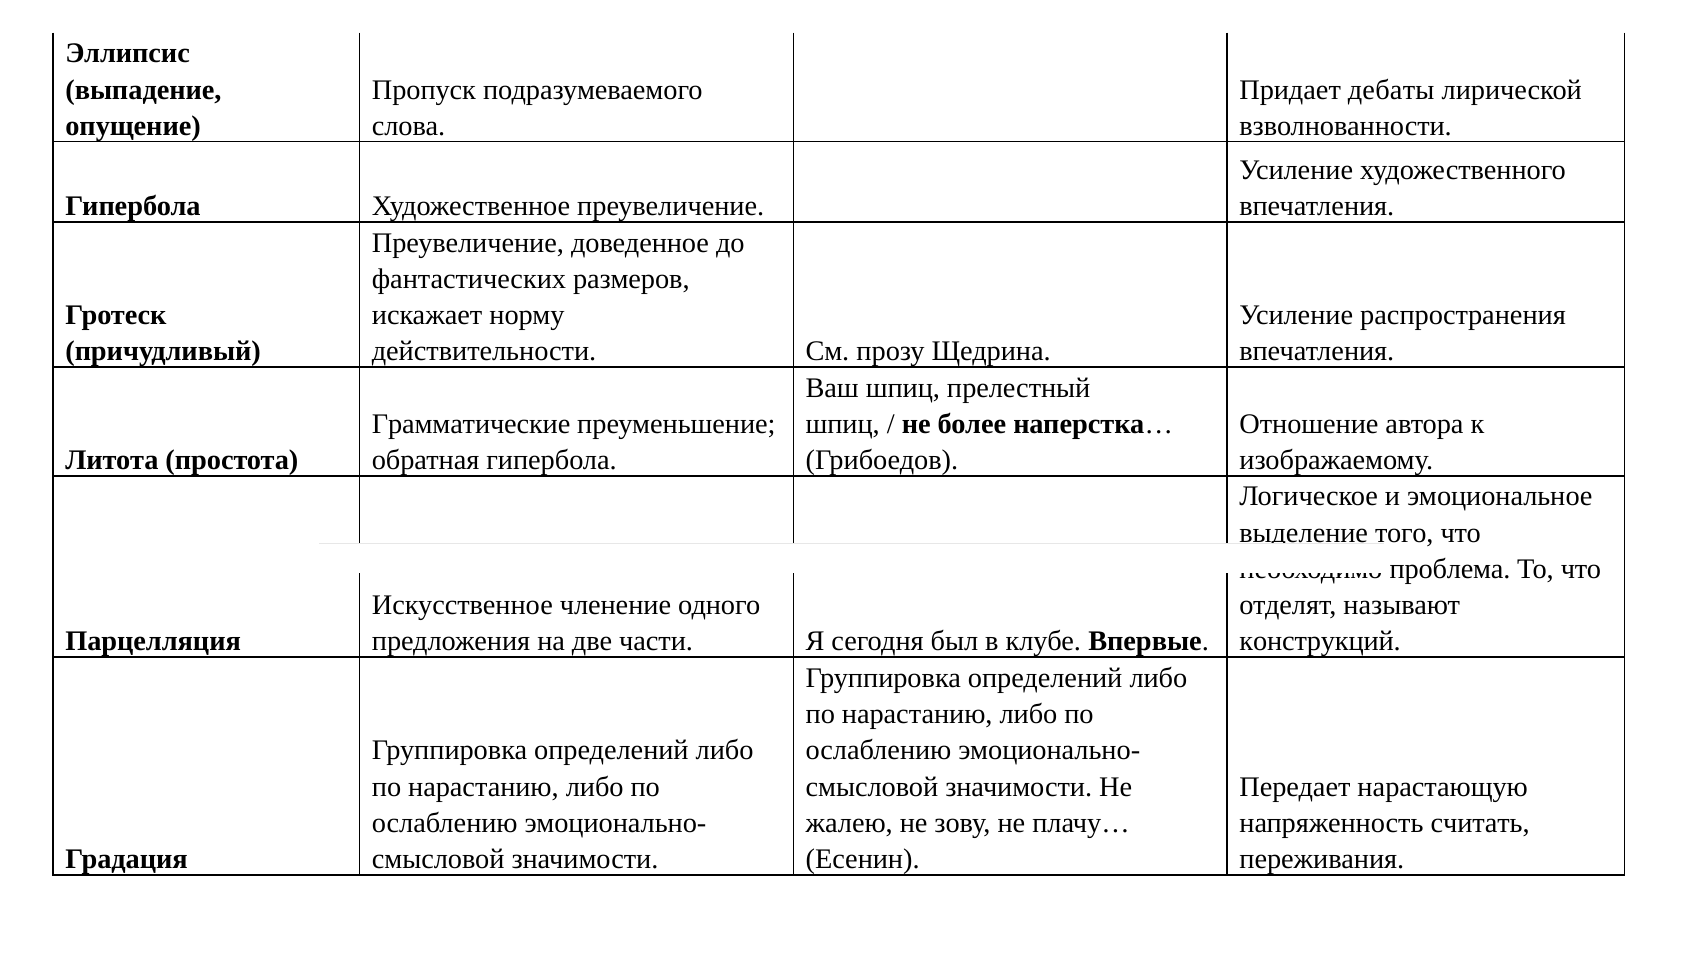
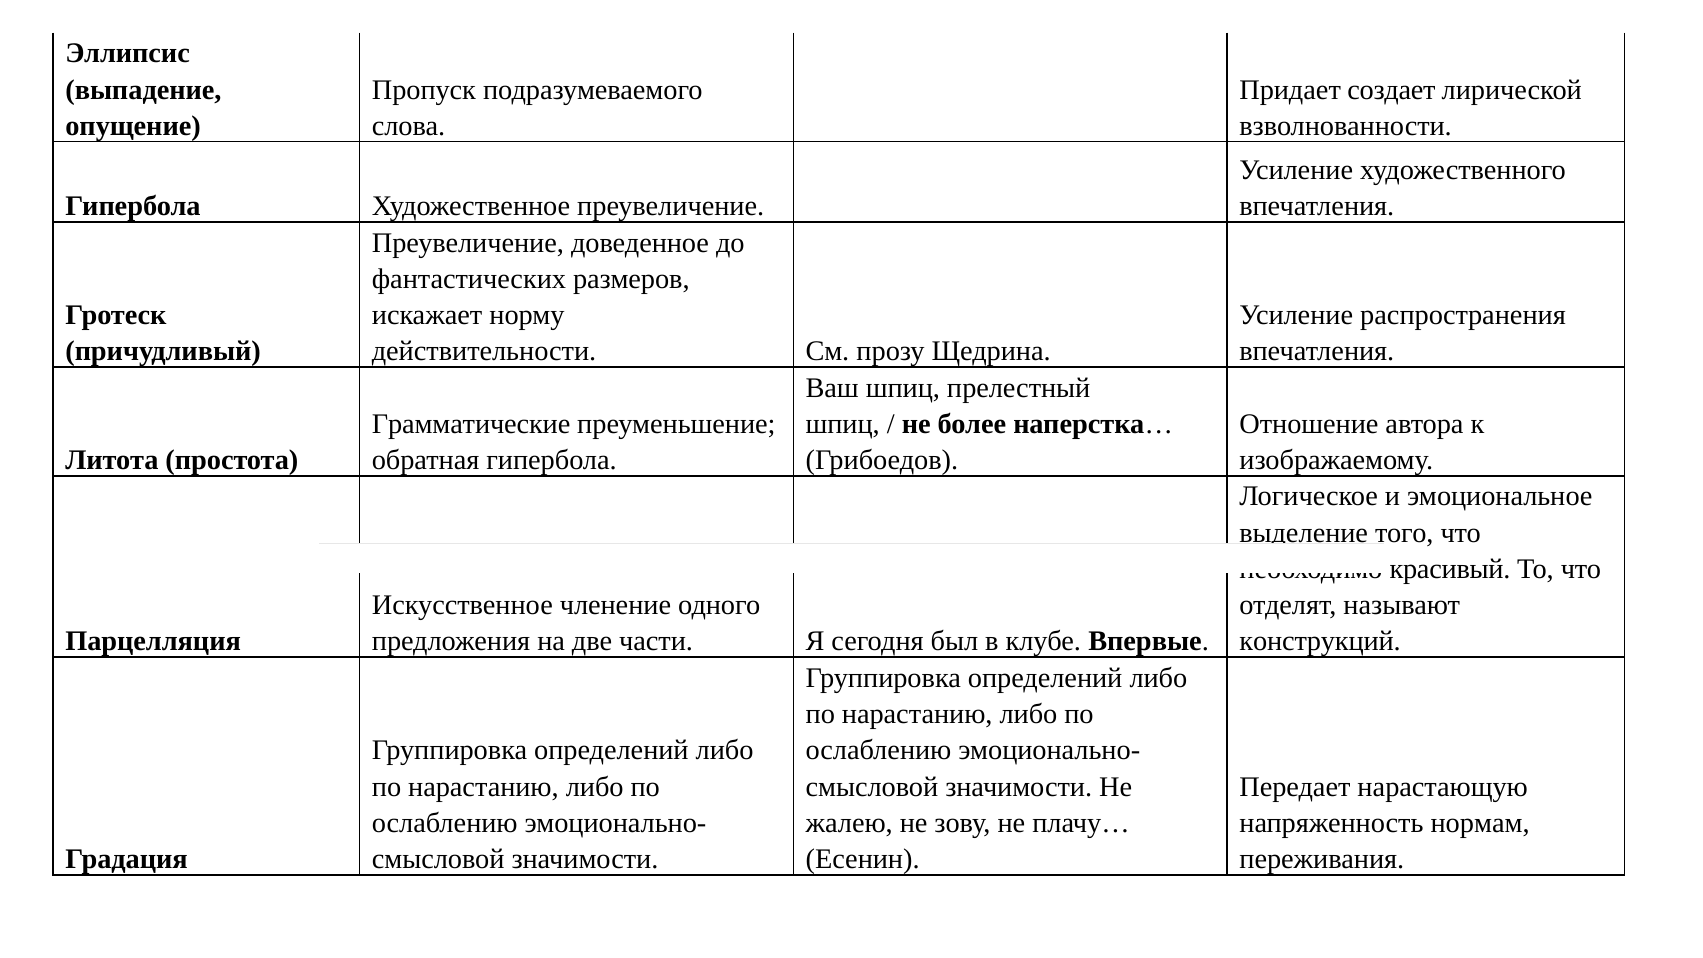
дебаты: дебаты -> создает
проблема: проблема -> красивый
считать: считать -> нормам
